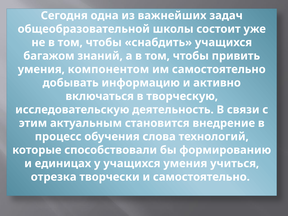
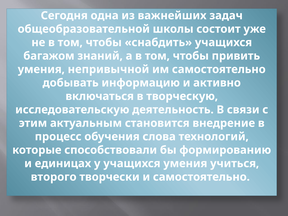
компонентом: компонентом -> непривычной
отрезка: отрезка -> второго
